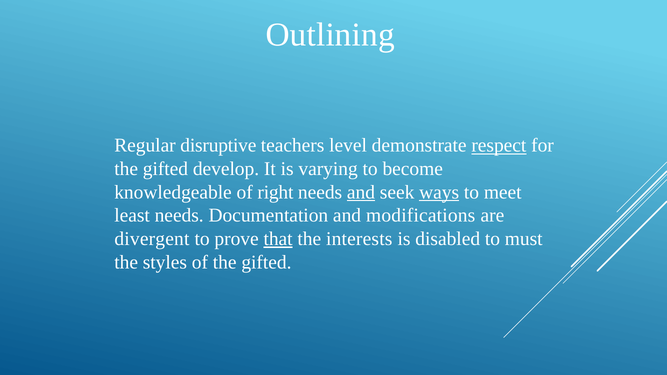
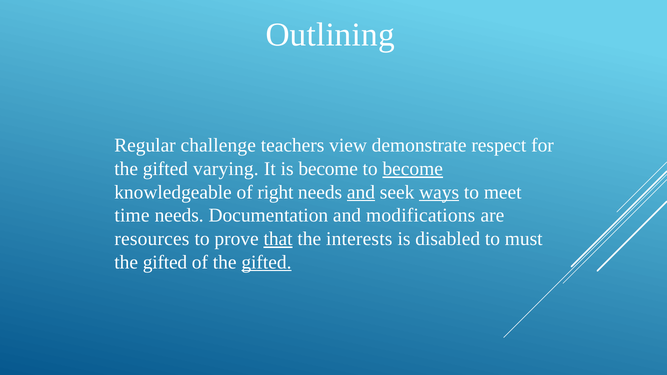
disruptive: disruptive -> challenge
level: level -> view
respect underline: present -> none
develop: develop -> varying
is varying: varying -> become
become at (413, 169) underline: none -> present
least: least -> time
divergent: divergent -> resources
styles at (165, 262): styles -> gifted
gifted at (266, 262) underline: none -> present
